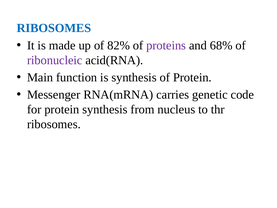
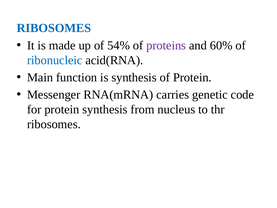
82%: 82% -> 54%
68%: 68% -> 60%
ribonucleic colour: purple -> blue
